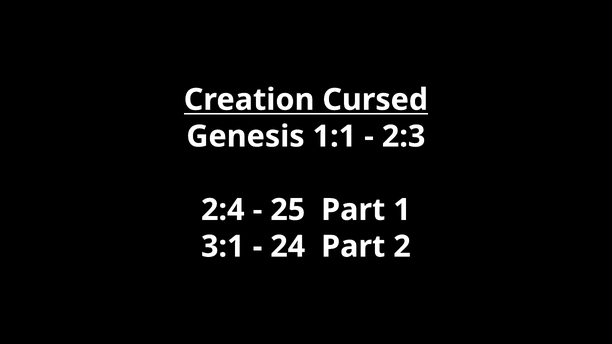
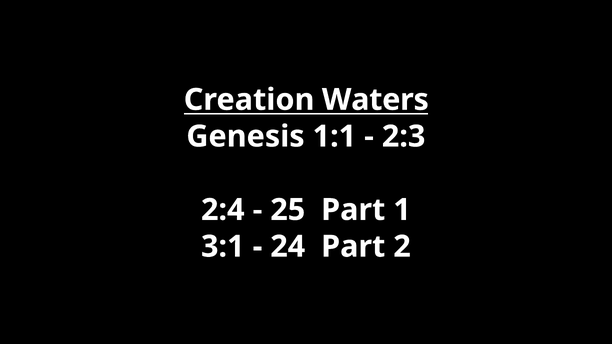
Cursed: Cursed -> Waters
